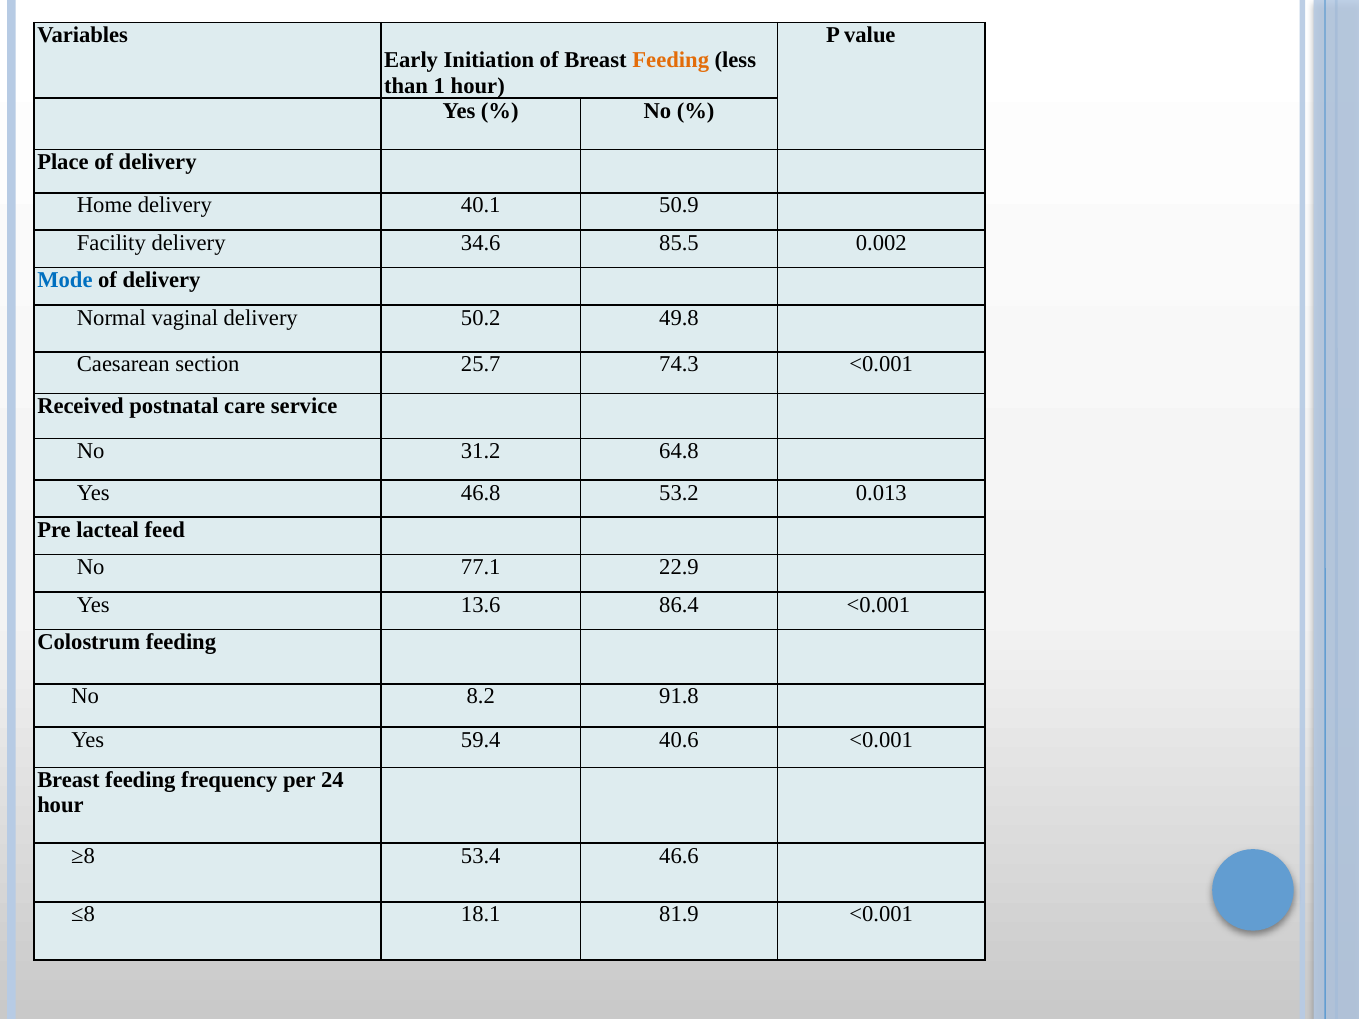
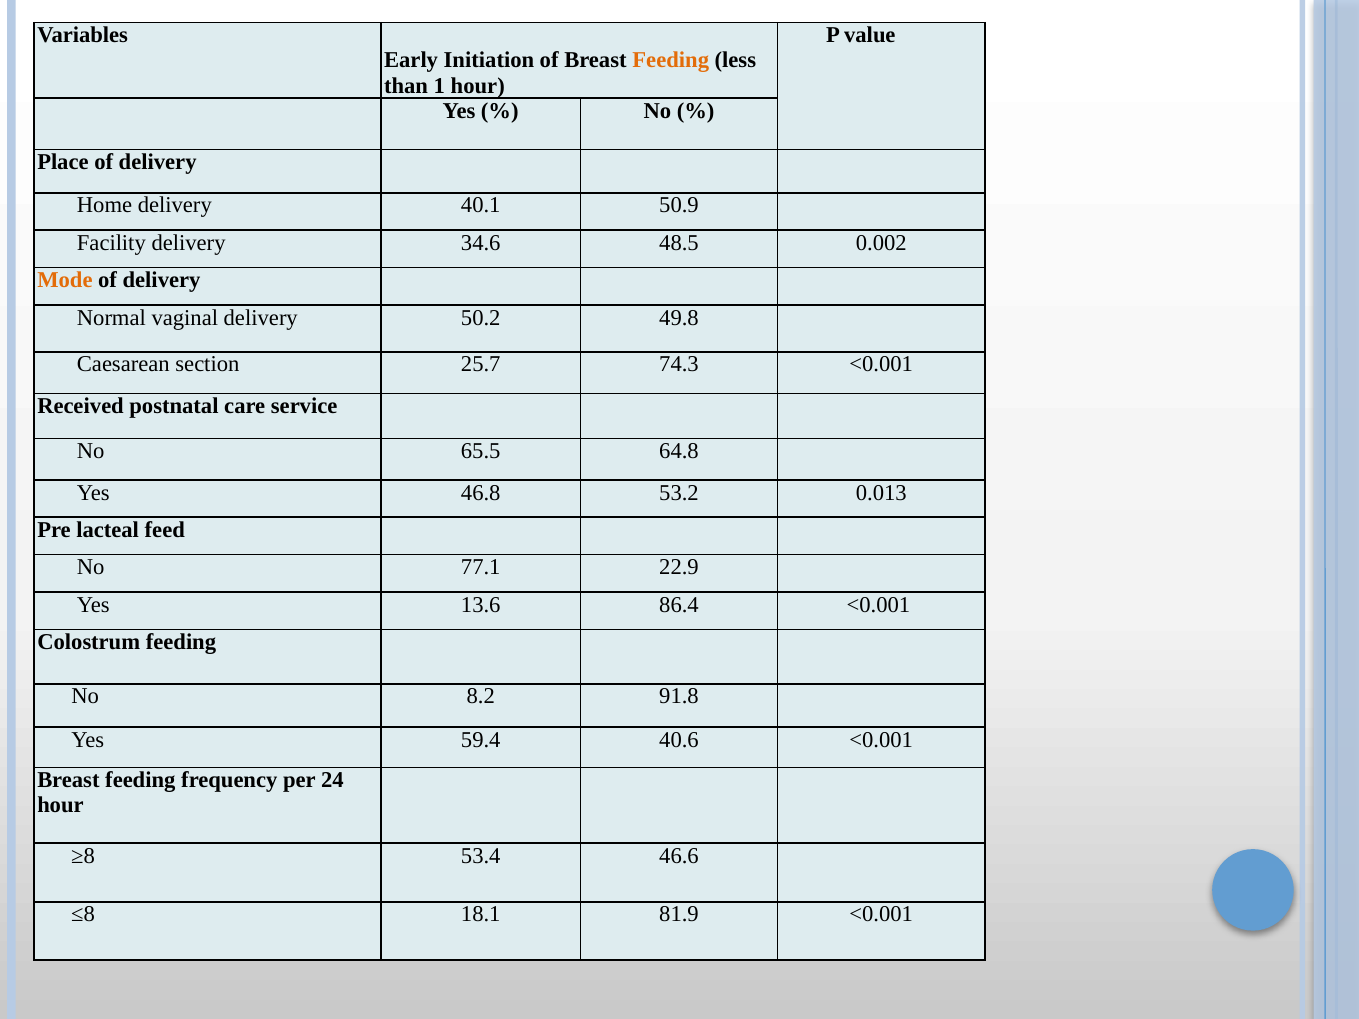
85.5: 85.5 -> 48.5
Mode colour: blue -> orange
31.2: 31.2 -> 65.5
